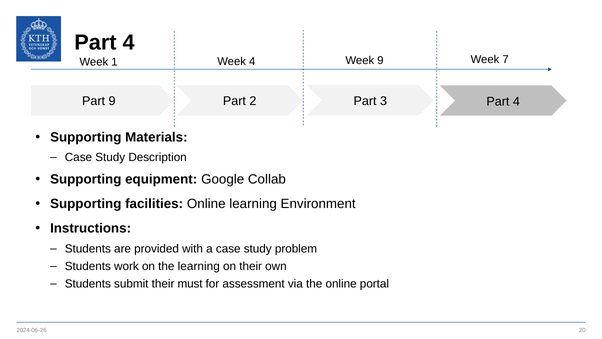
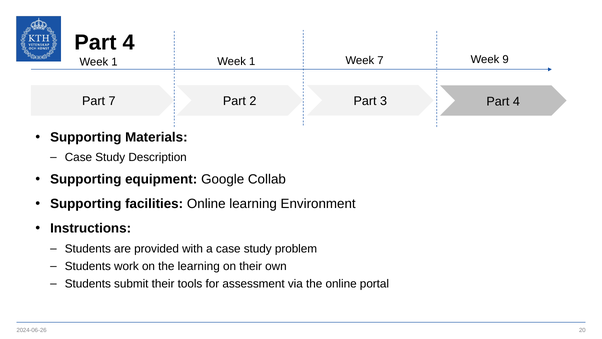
4 at (252, 61): 4 -> 1
Week 9: 9 -> 7
7: 7 -> 9
Part 9: 9 -> 7
must: must -> tools
